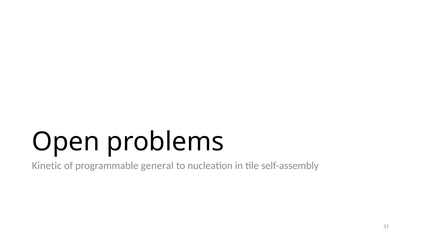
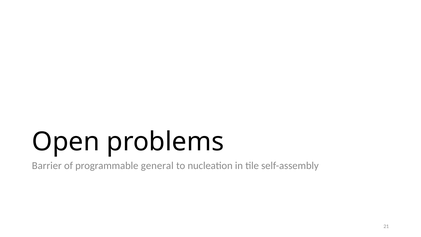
Kinetic: Kinetic -> Barrier
